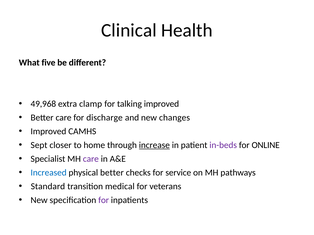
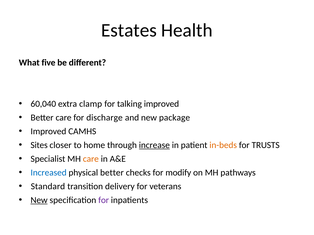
Clinical: Clinical -> Estates
49,968: 49,968 -> 60,040
changes: changes -> package
Sept: Sept -> Sites
in-beds colour: purple -> orange
ONLINE: ONLINE -> TRUSTS
care at (91, 159) colour: purple -> orange
service: service -> modify
medical: medical -> delivery
New at (39, 200) underline: none -> present
